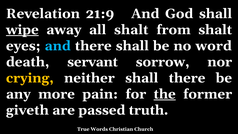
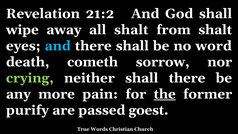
21:9: 21:9 -> 21:2
wipe underline: present -> none
servant: servant -> cometh
crying colour: yellow -> light green
giveth: giveth -> purify
truth: truth -> goest
